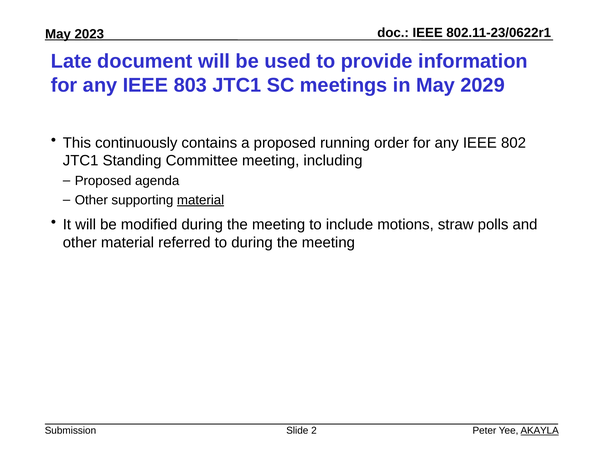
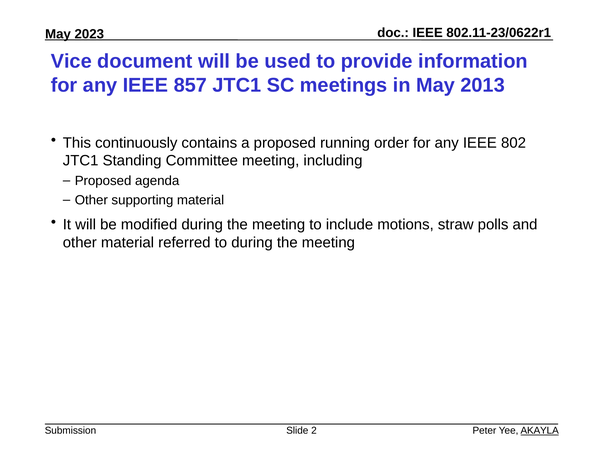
Late: Late -> Vice
803: 803 -> 857
2029: 2029 -> 2013
material at (201, 200) underline: present -> none
